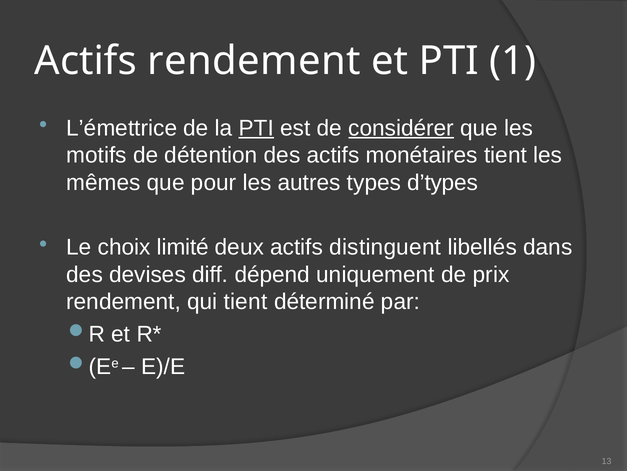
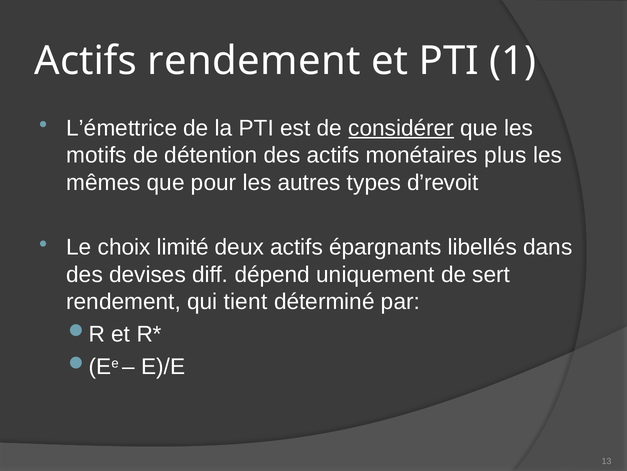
PTI at (256, 128) underline: present -> none
monétaires tient: tient -> plus
d’types: d’types -> d’revoit
distinguent: distinguent -> épargnants
prix: prix -> sert
